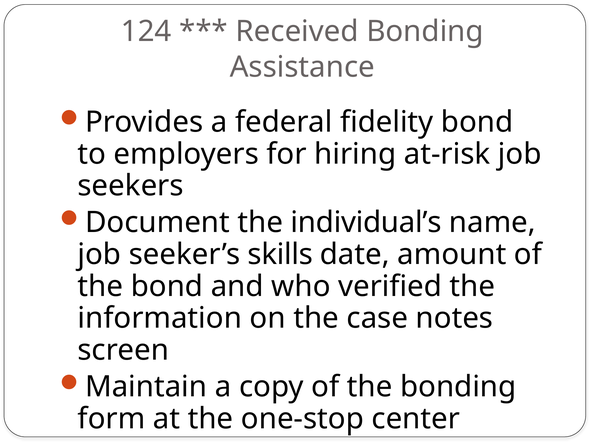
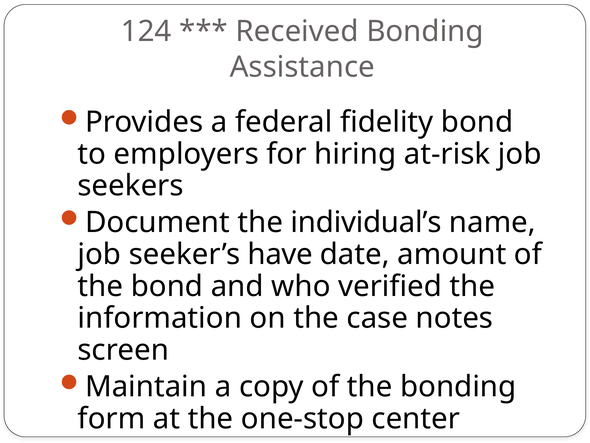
skills: skills -> have
